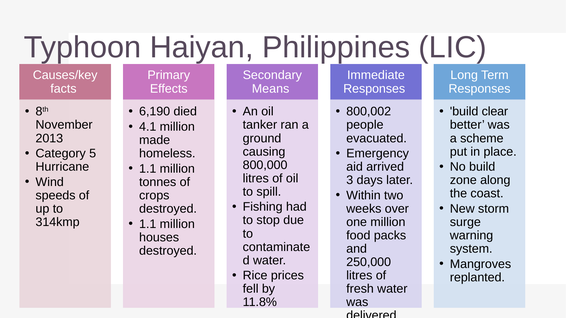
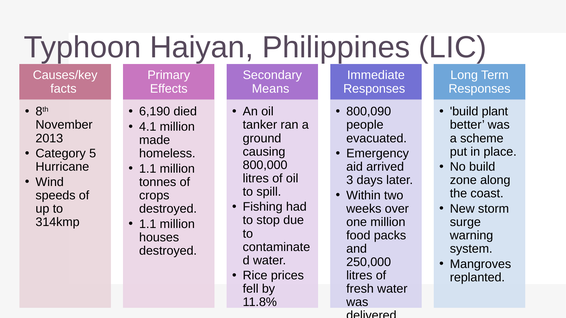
800,002: 800,002 -> 800,090
clear: clear -> plant
